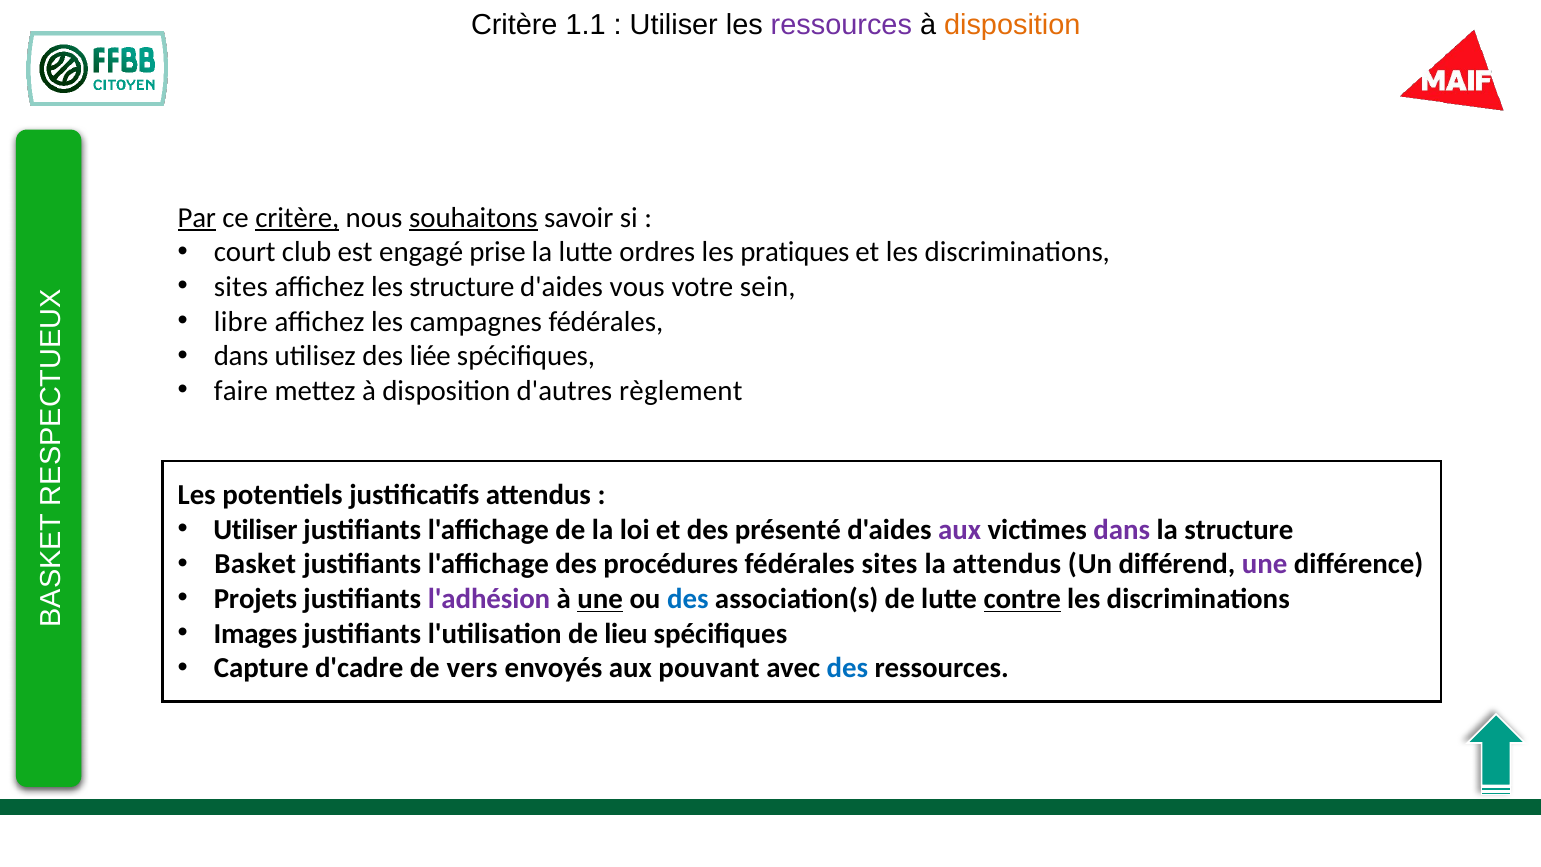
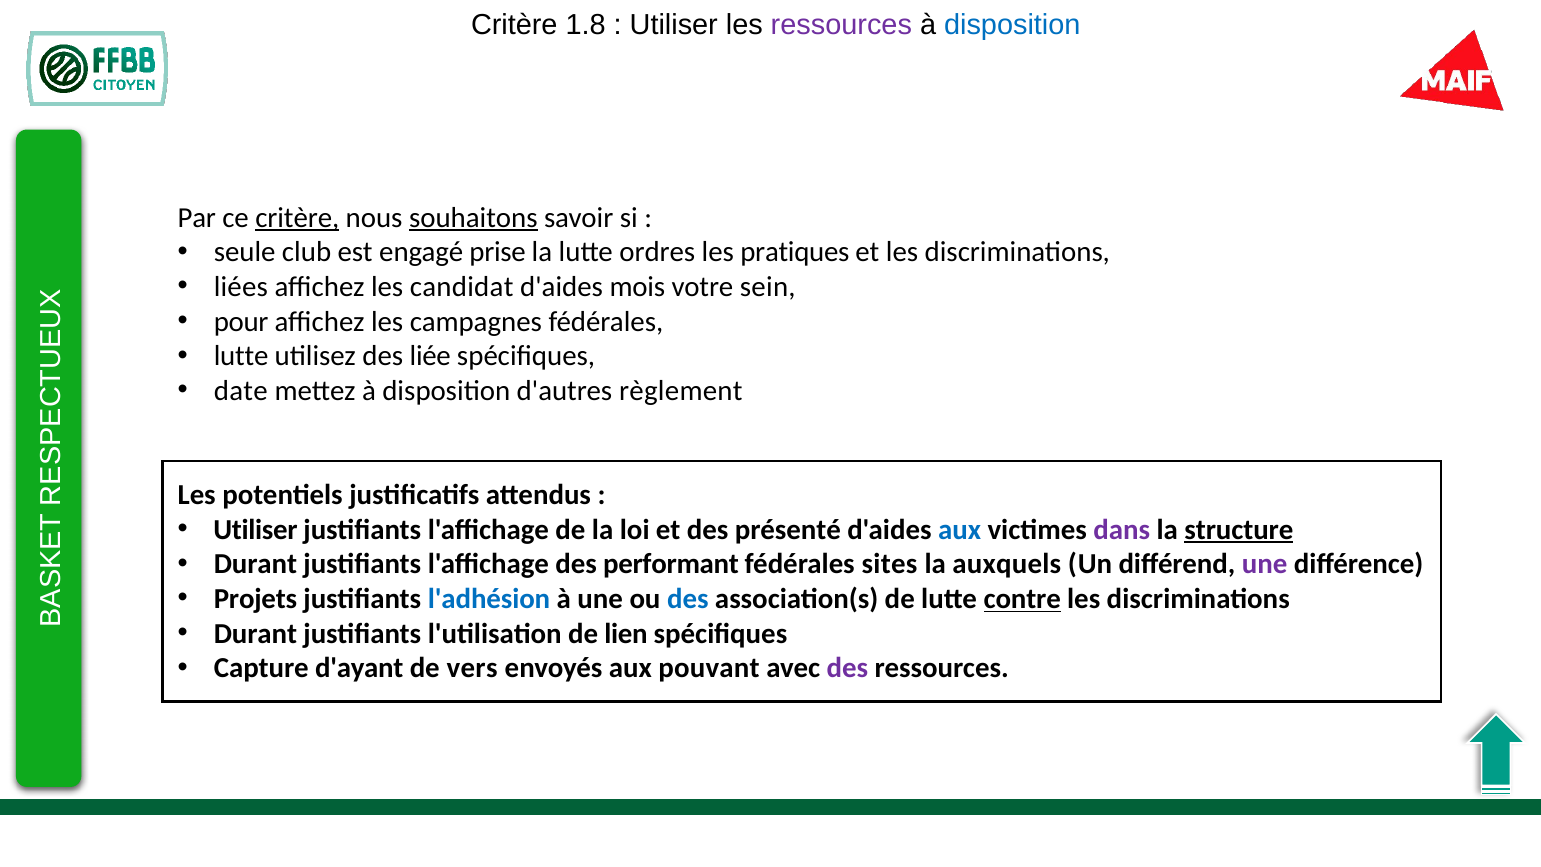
1.1: 1.1 -> 1.8
disposition at (1012, 25) colour: orange -> blue
Par underline: present -> none
court: court -> seule
sites at (241, 287): sites -> liées
les structure: structure -> candidat
vous: vous -> mois
libre: libre -> pour
dans at (241, 356): dans -> lutte
faire: faire -> date
aux at (960, 530) colour: purple -> blue
structure at (1239, 530) underline: none -> present
Basket at (255, 564): Basket -> Durant
procédures: procédures -> performant
la attendus: attendus -> auxquels
l'adhésion colour: purple -> blue
une at (600, 599) underline: present -> none
Images at (256, 634): Images -> Durant
lieu: lieu -> lien
d'cadre: d'cadre -> d'ayant
des at (847, 668) colour: blue -> purple
